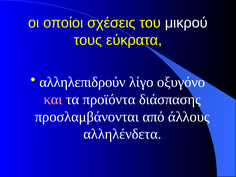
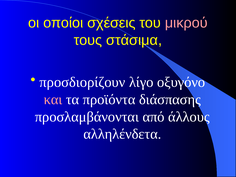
μικρού colour: white -> pink
εύκρατα: εύκρατα -> στάσιμα
αλληλεπιδρούν: αλληλεπιδρούν -> προσδιορίζουν
